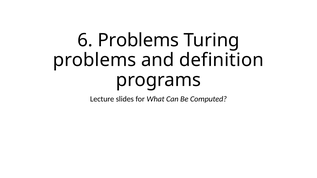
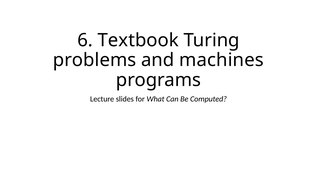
6 Problems: Problems -> Textbook
definition: definition -> machines
